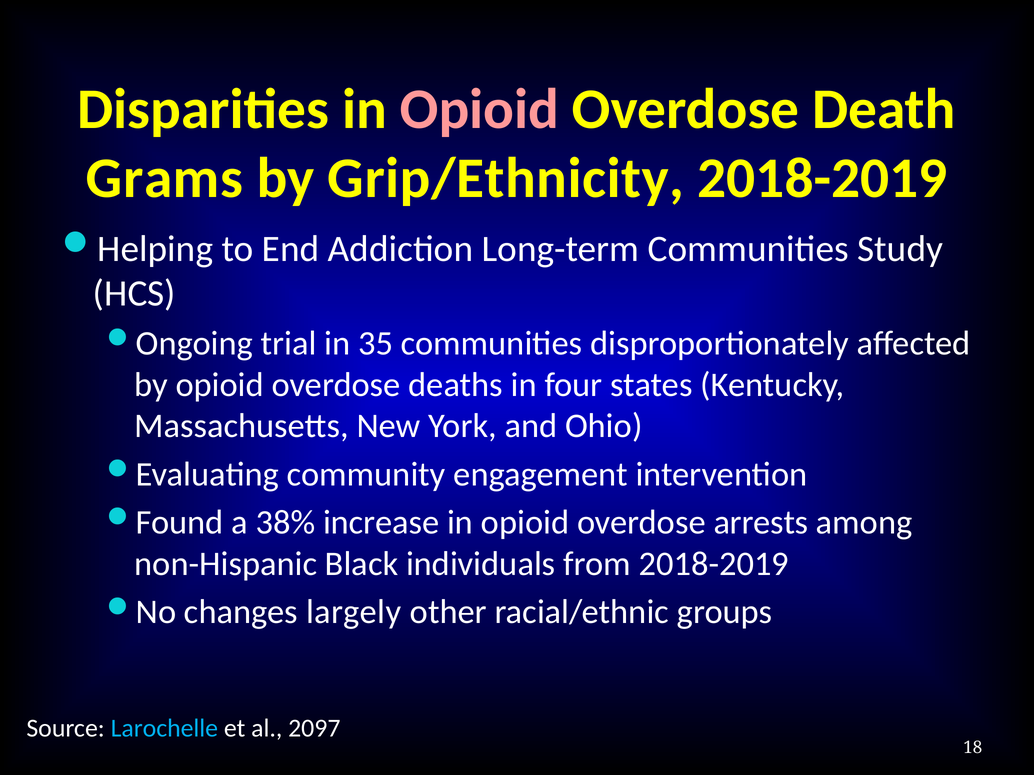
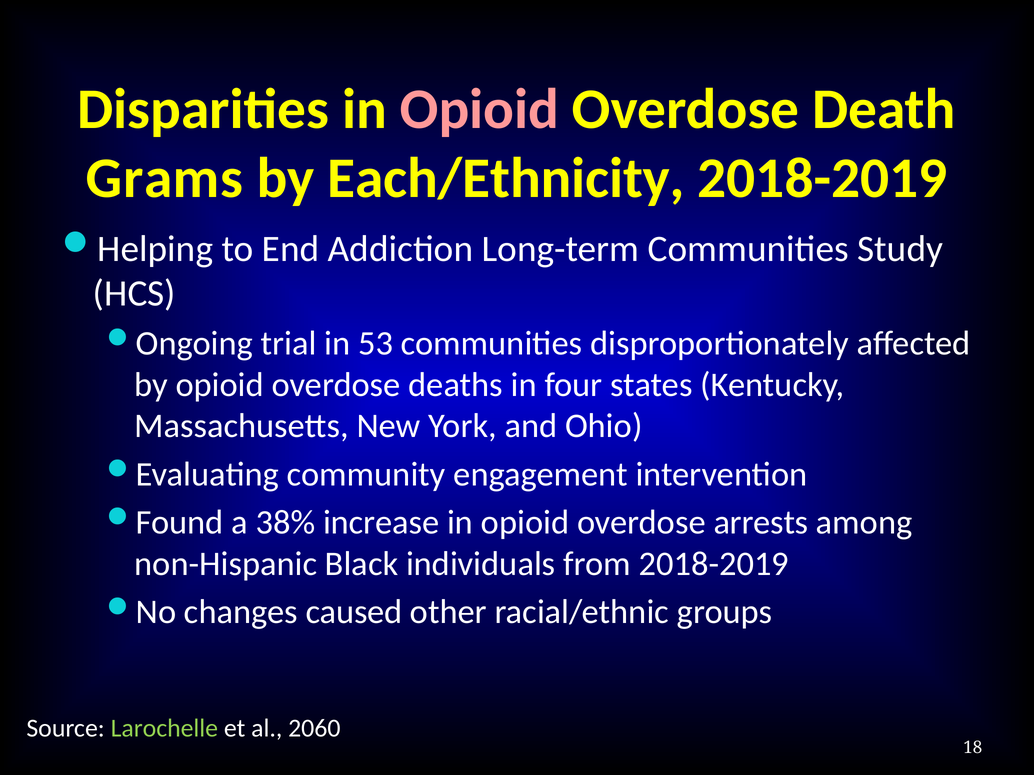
Grip/Ethnicity: Grip/Ethnicity -> Each/Ethnicity
35: 35 -> 53
largely: largely -> caused
Larochelle colour: light blue -> light green
2097: 2097 -> 2060
